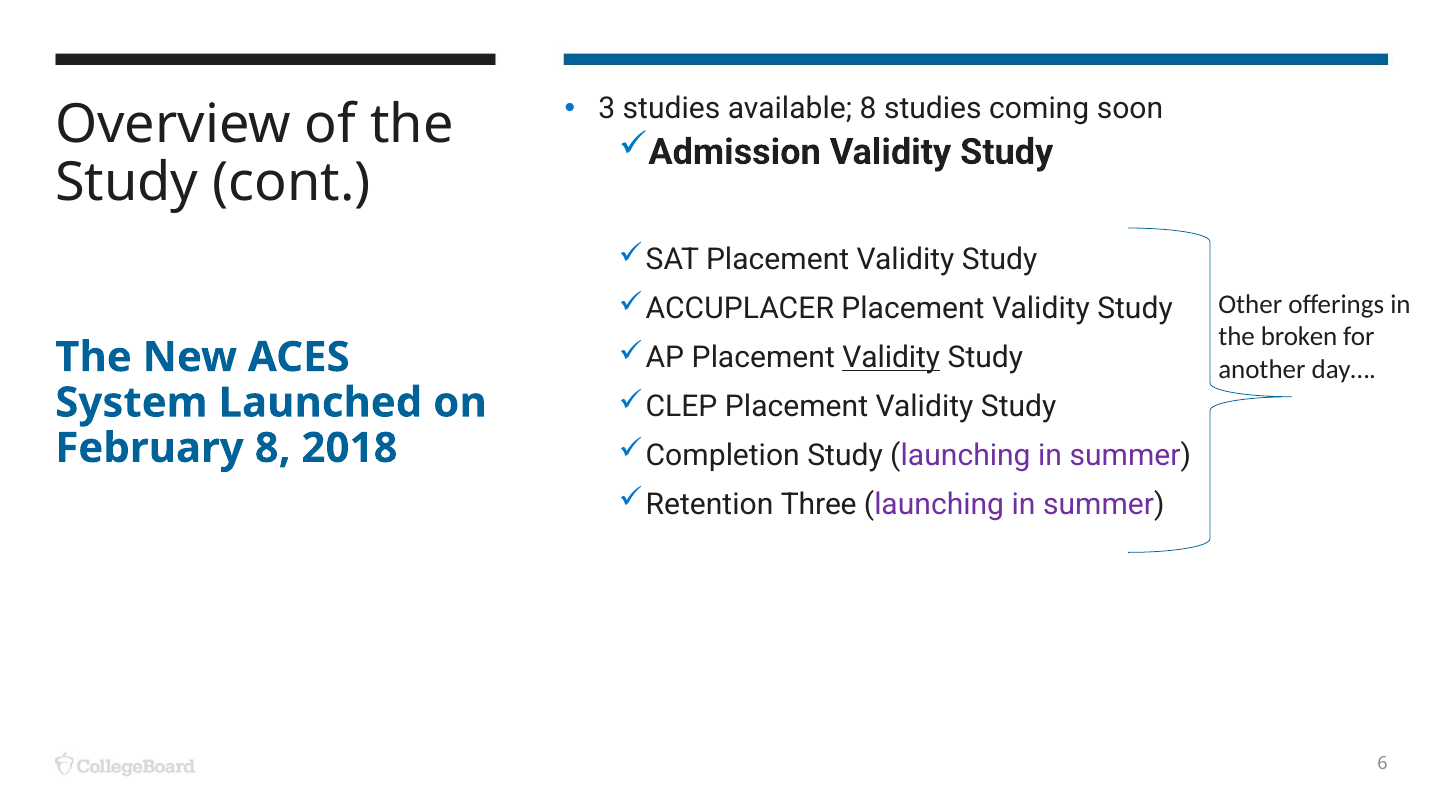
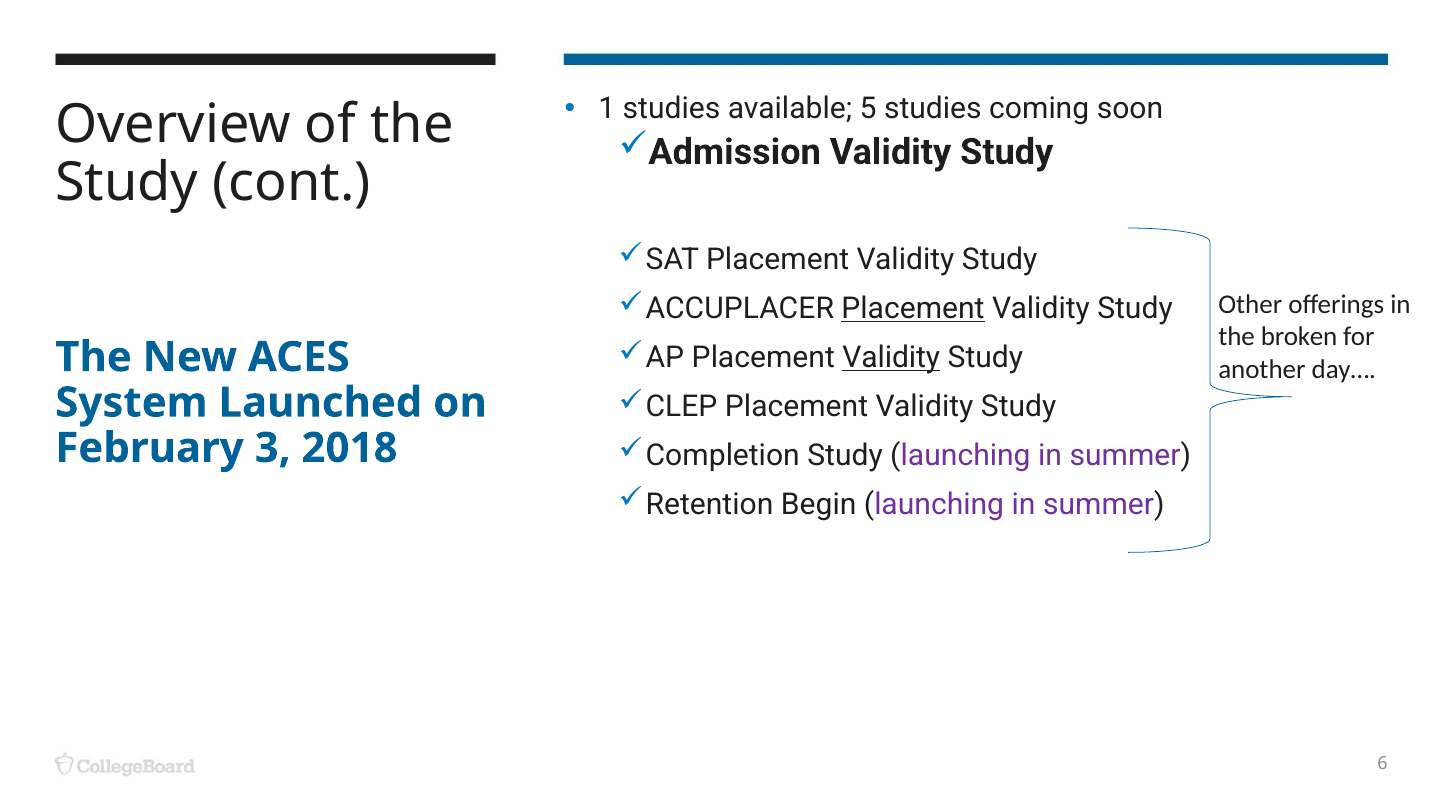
3: 3 -> 1
available 8: 8 -> 5
Placement at (913, 309) underline: none -> present
February 8: 8 -> 3
Three: Three -> Begin
